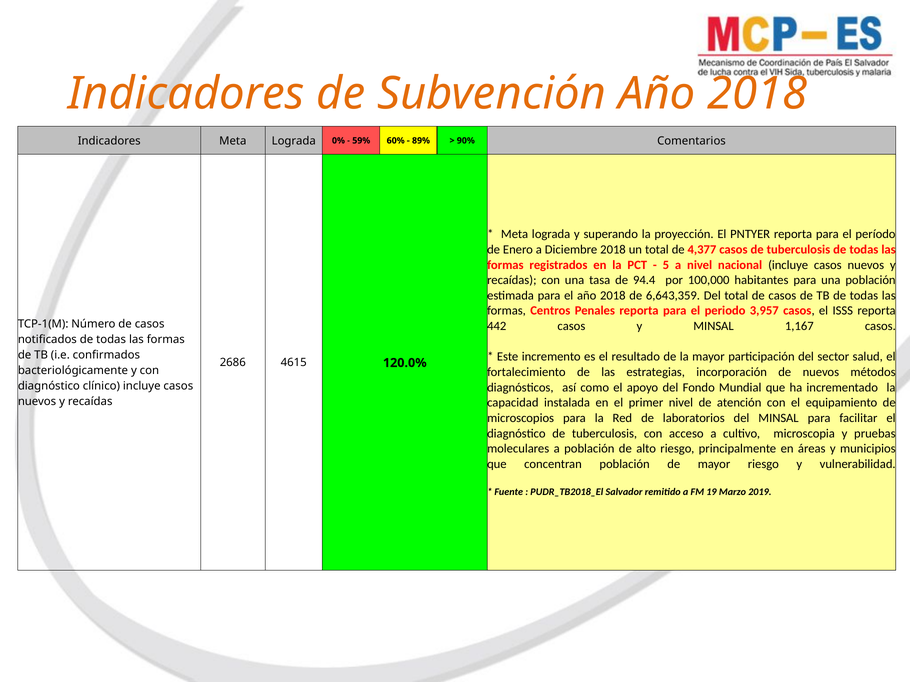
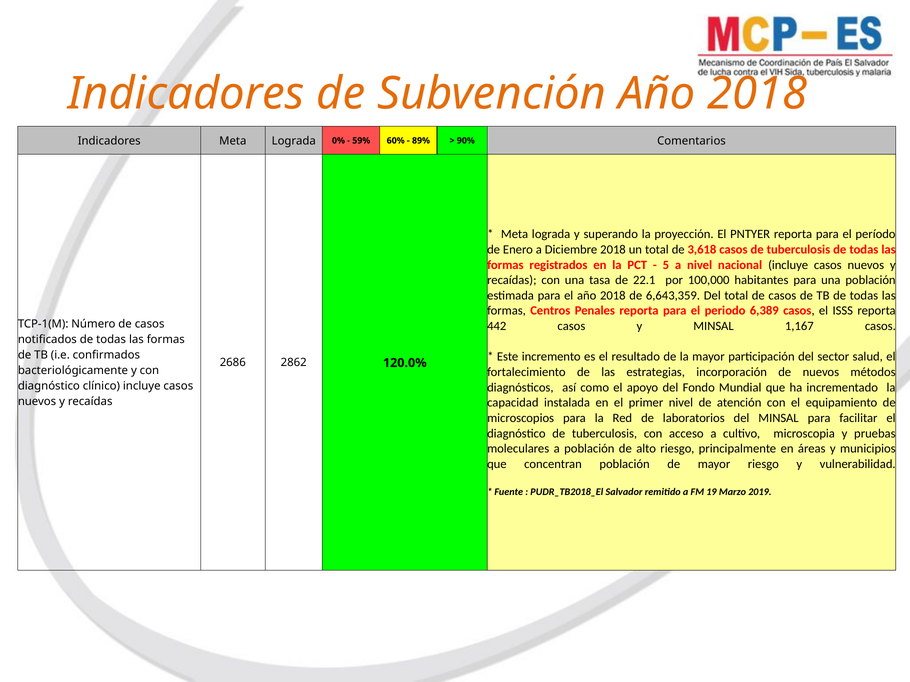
4,377: 4,377 -> 3,618
94.4: 94.4 -> 22.1
3,957: 3,957 -> 6,389
4615: 4615 -> 2862
